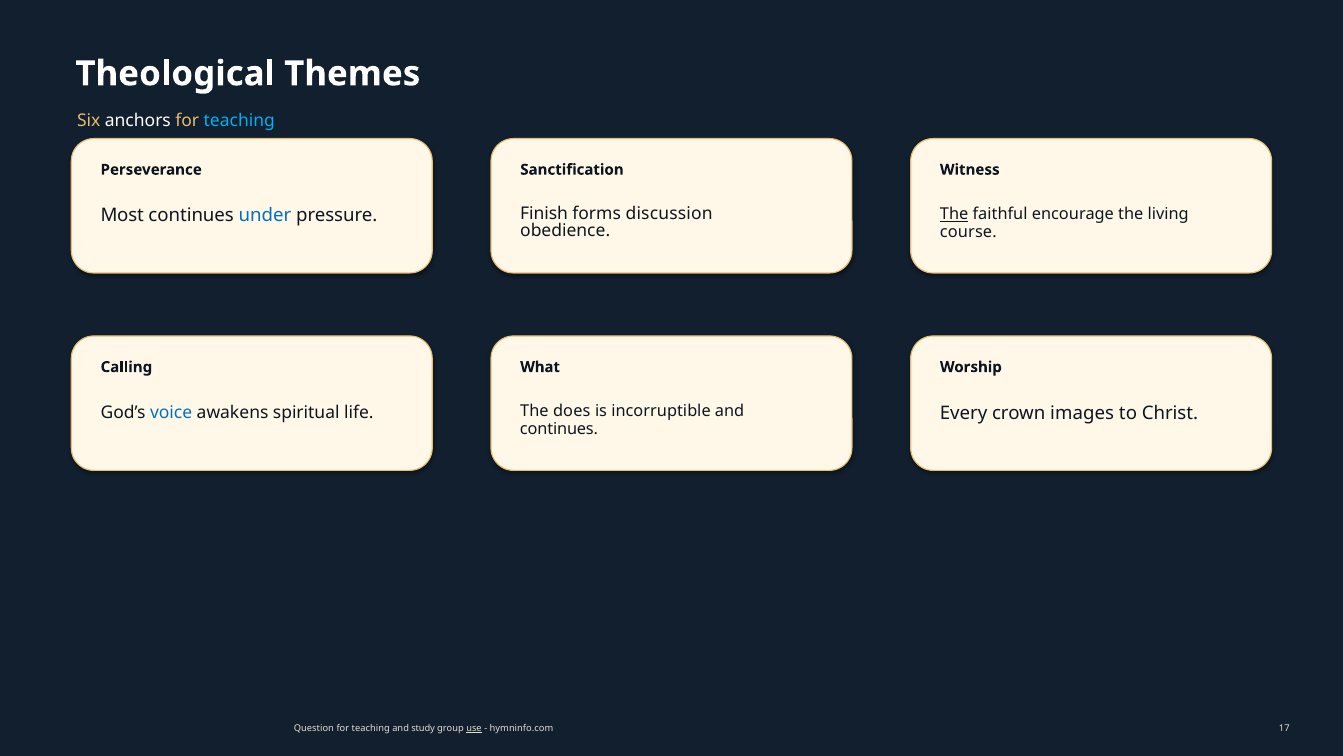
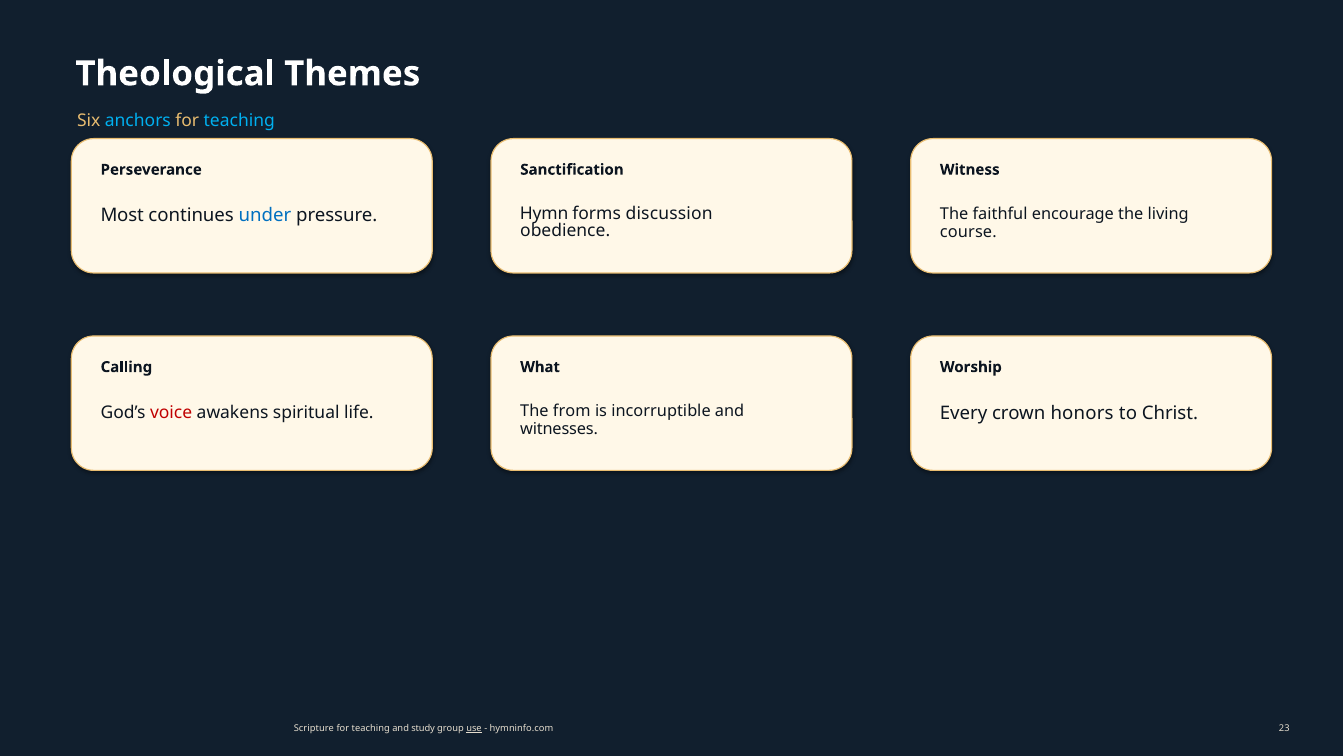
anchors colour: white -> light blue
Finish: Finish -> Hymn
The at (954, 214) underline: present -> none
does: does -> from
voice colour: blue -> red
images: images -> honors
continues at (559, 429): continues -> witnesses
Question: Question -> Scripture
17: 17 -> 23
